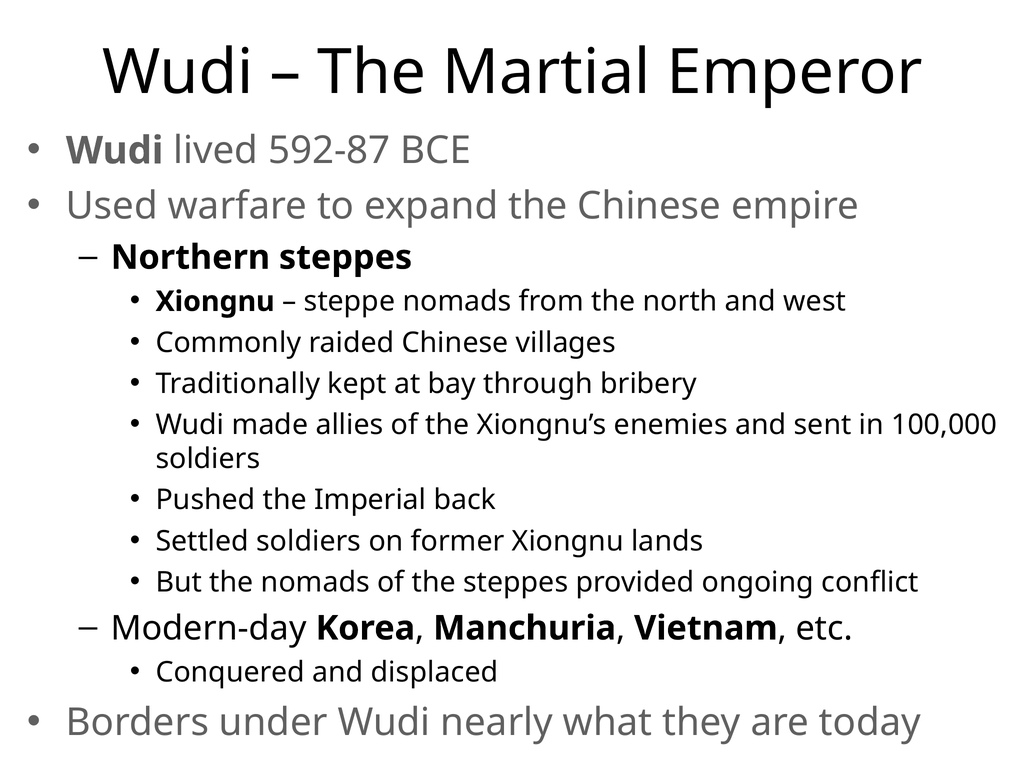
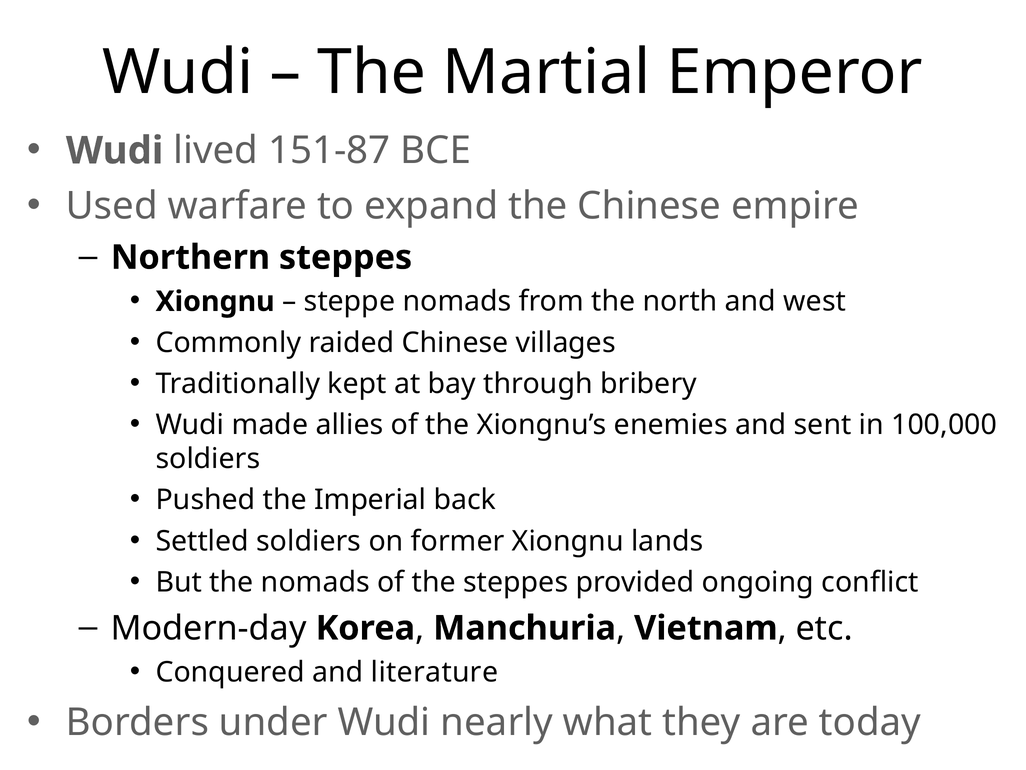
592-87: 592-87 -> 151-87
displaced: displaced -> literature
